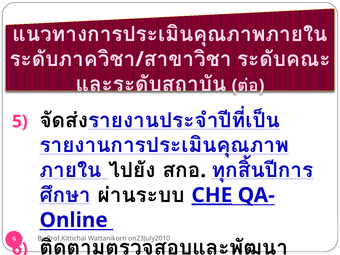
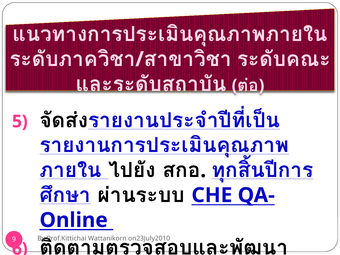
CHE underline: present -> none
